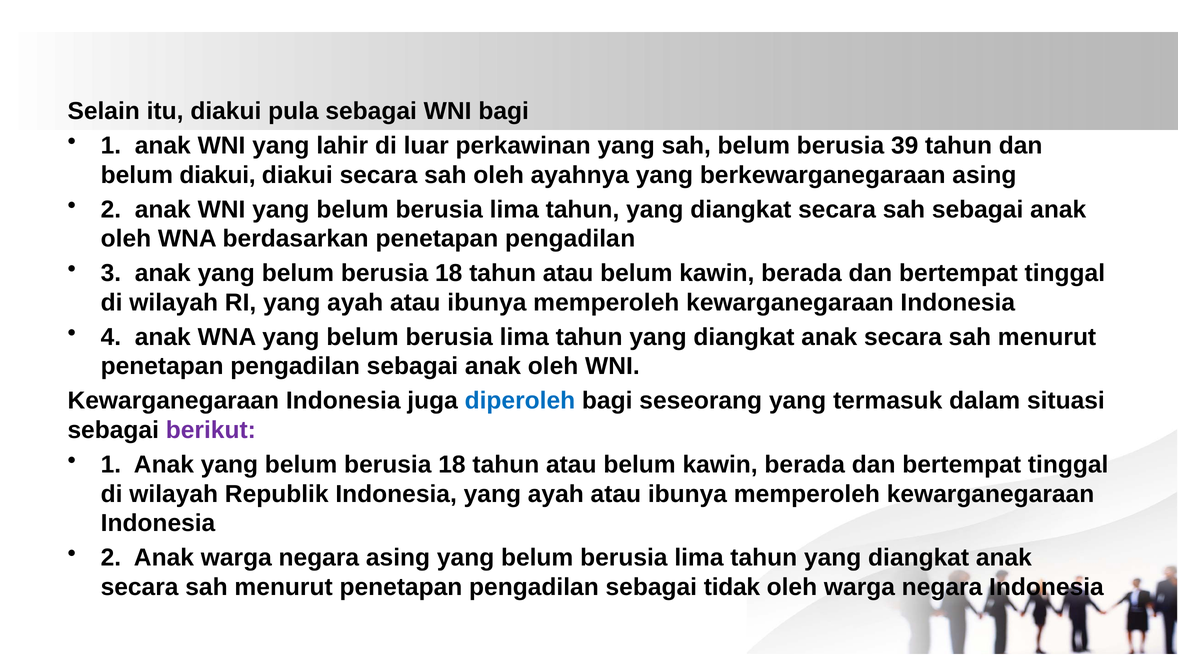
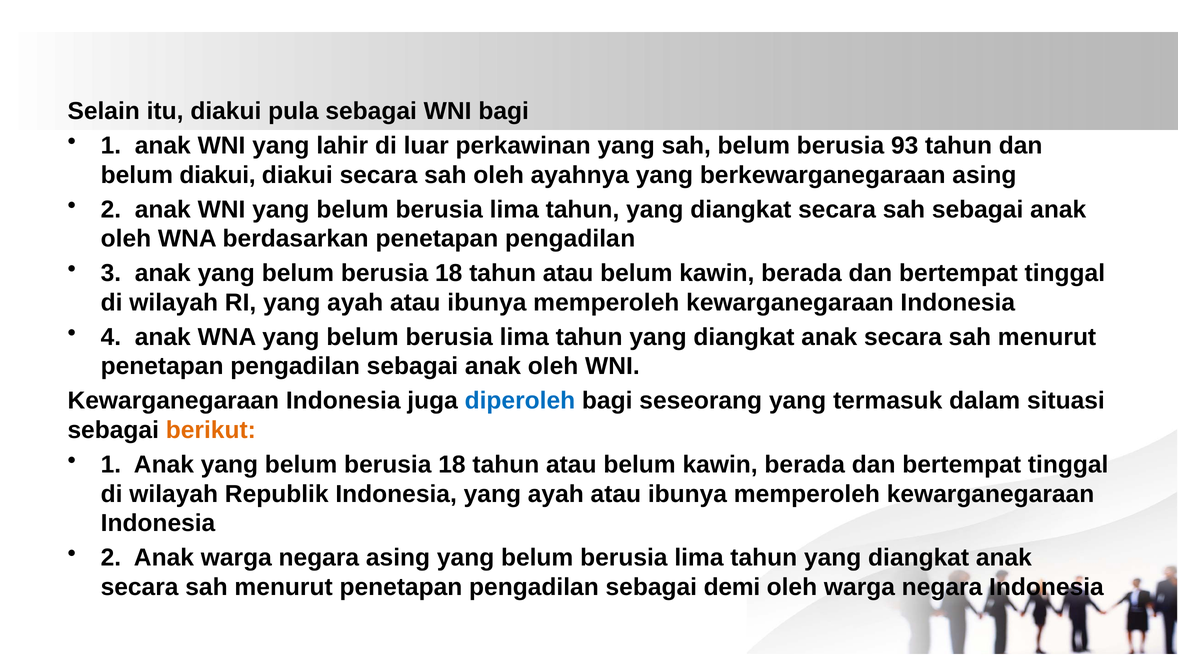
39: 39 -> 93
berikut colour: purple -> orange
tidak: tidak -> demi
